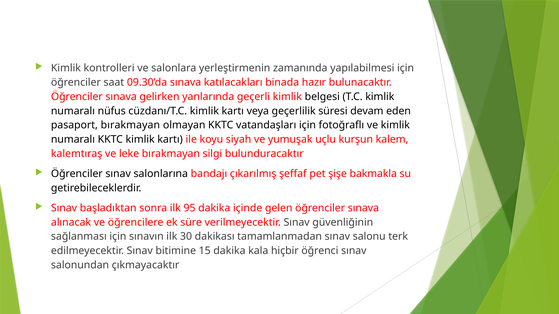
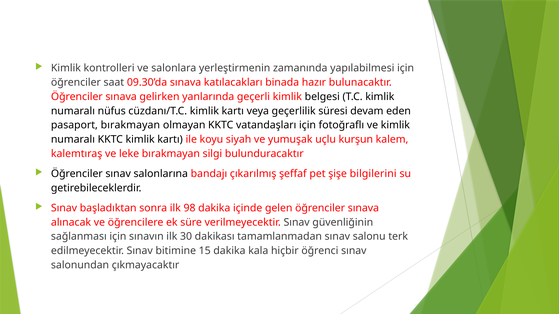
bakmakla: bakmakla -> bilgilerini
95: 95 -> 98
